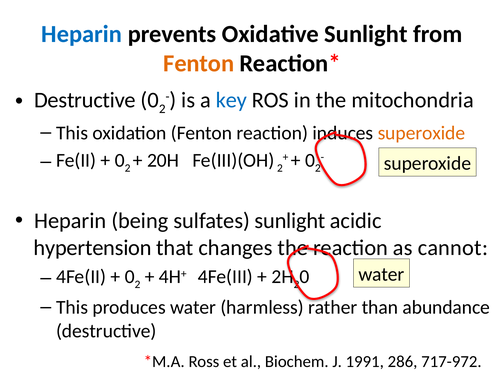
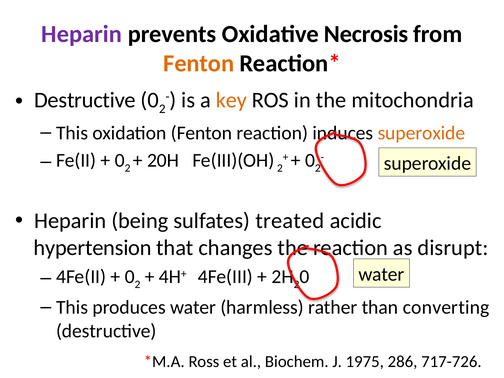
Heparin at (82, 34) colour: blue -> purple
Oxidative Sunlight: Sunlight -> Necrosis
key colour: blue -> orange
sulfates sunlight: sunlight -> treated
cannot: cannot -> disrupt
abundance: abundance -> converting
1991: 1991 -> 1975
717-972: 717-972 -> 717-726
